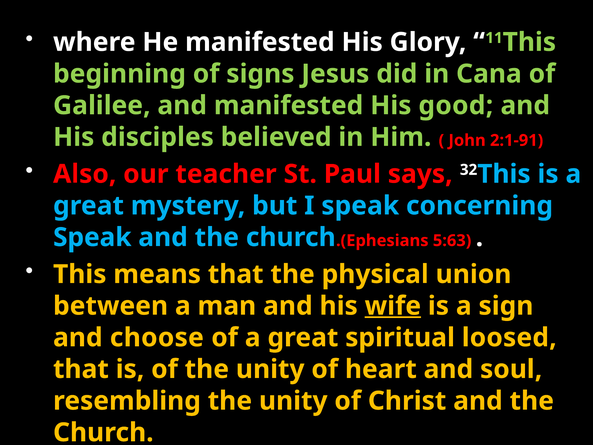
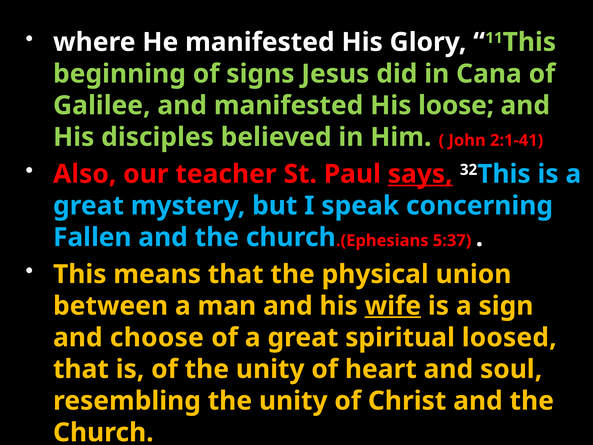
good: good -> loose
2:1-91: 2:1-91 -> 2:1-41
says underline: none -> present
Speak at (92, 237): Speak -> Fallen
5:63: 5:63 -> 5:37
